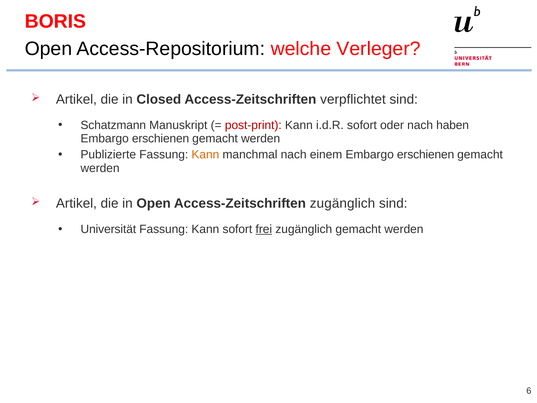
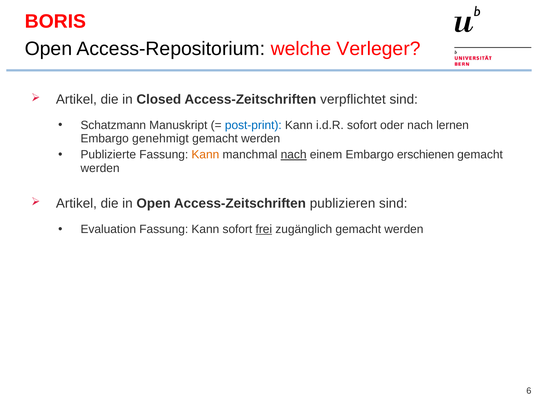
post-print colour: red -> blue
haben: haben -> lernen
erschienen at (161, 139): erschienen -> genehmigt
nach at (294, 155) underline: none -> present
Access-Zeitschriften zugänglich: zugänglich -> publizieren
Universität: Universität -> Evaluation
